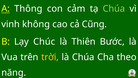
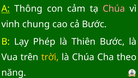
Chúa at (114, 9) colour: light green -> pink
không: không -> chung
cả Cũng: Cũng -> Bước
Chúc: Chúc -> Phép
